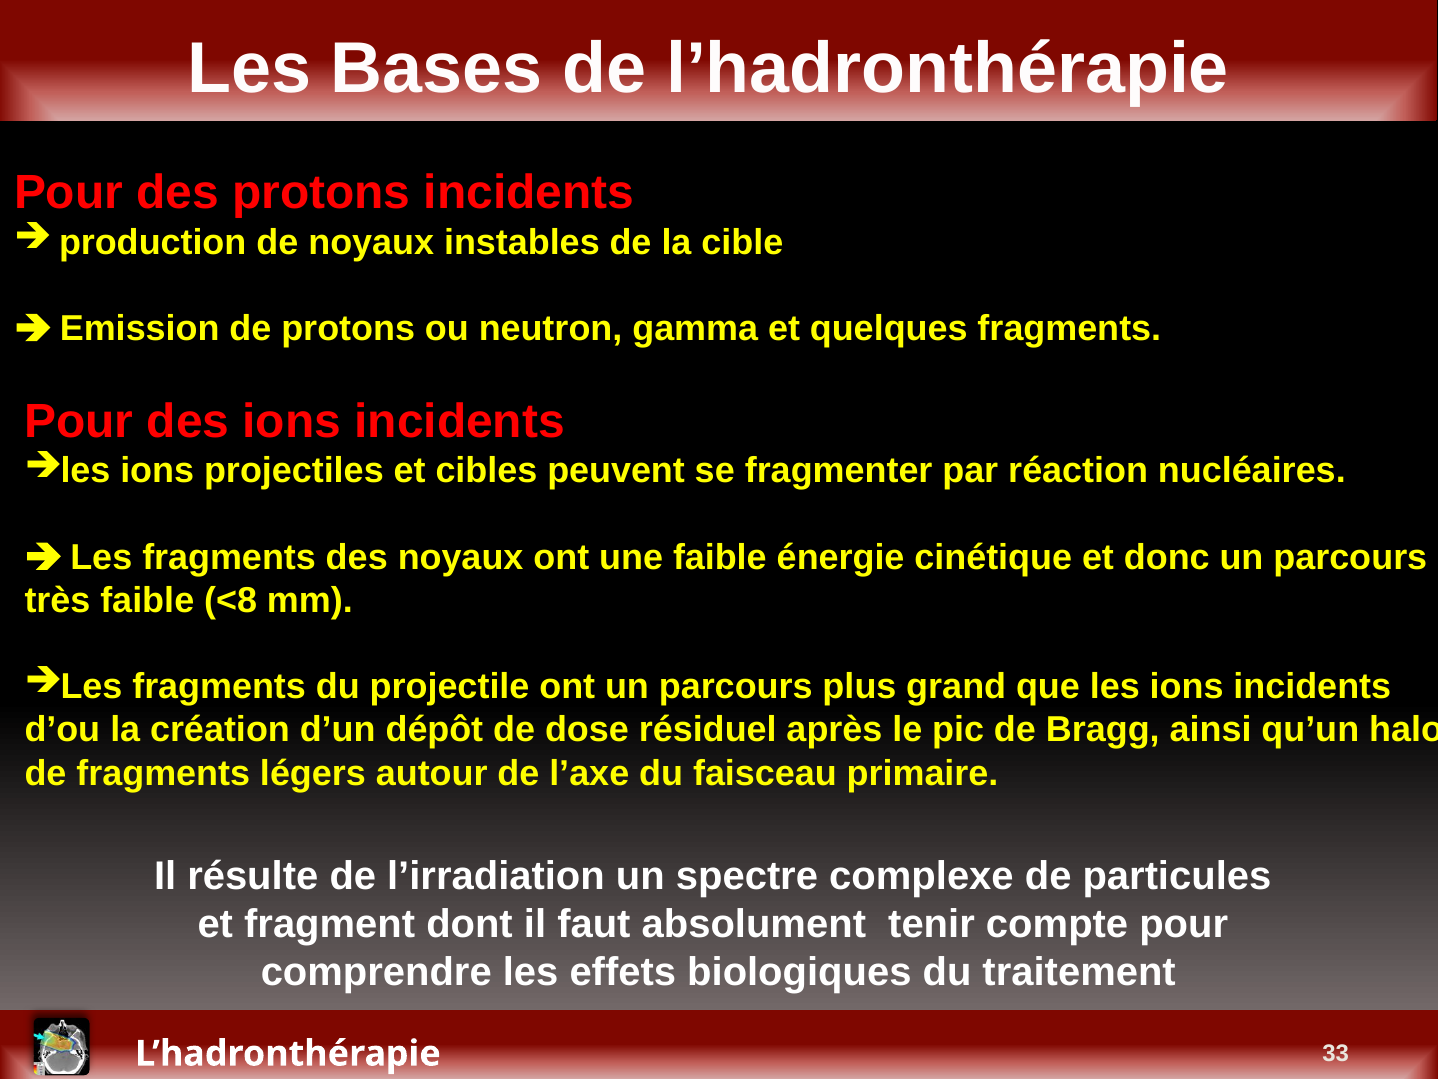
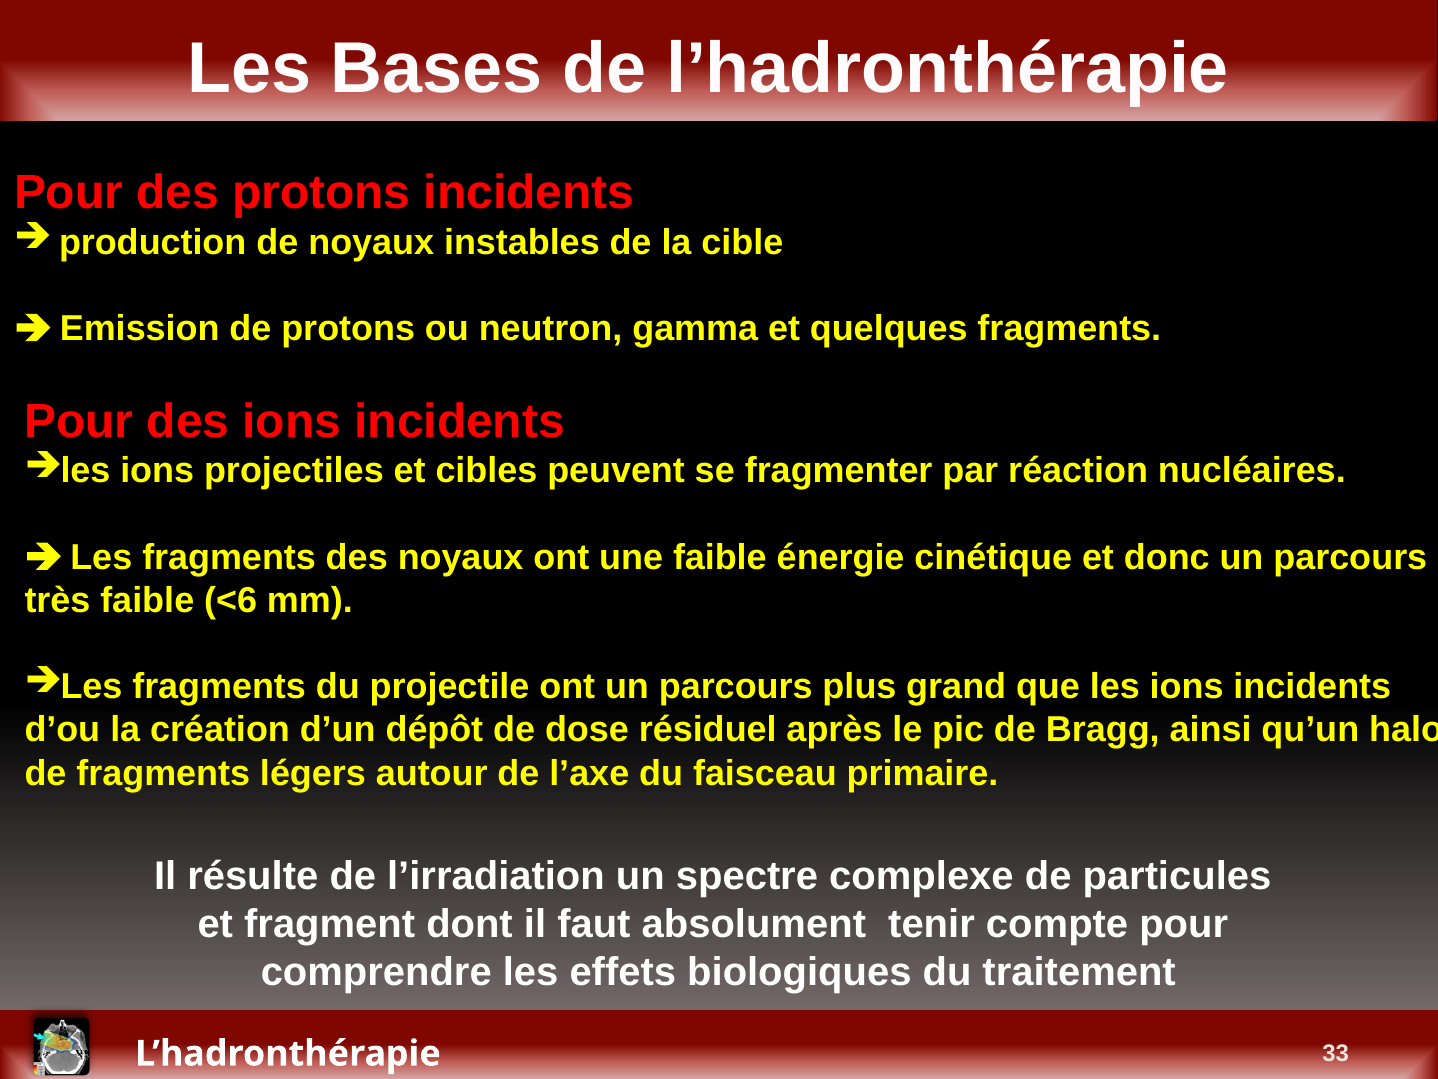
<8: <8 -> <6
